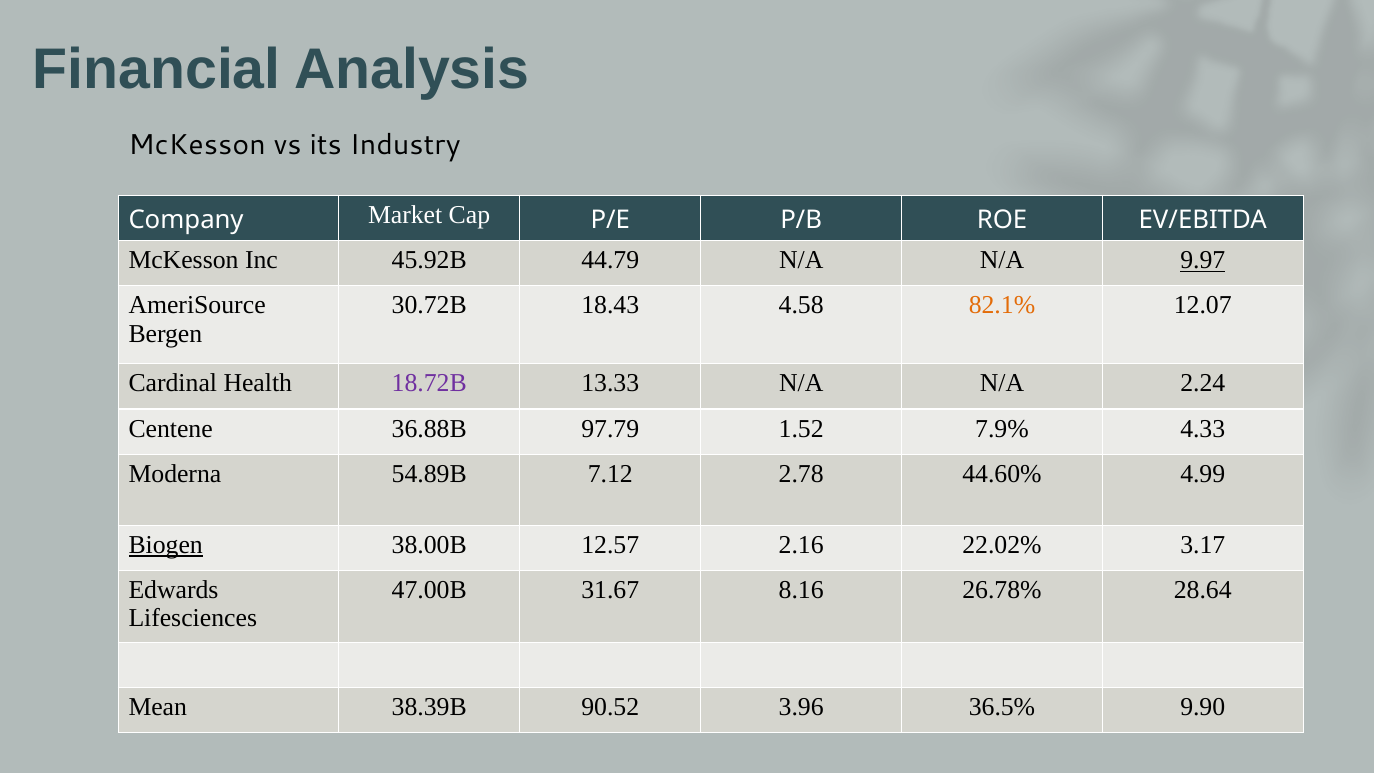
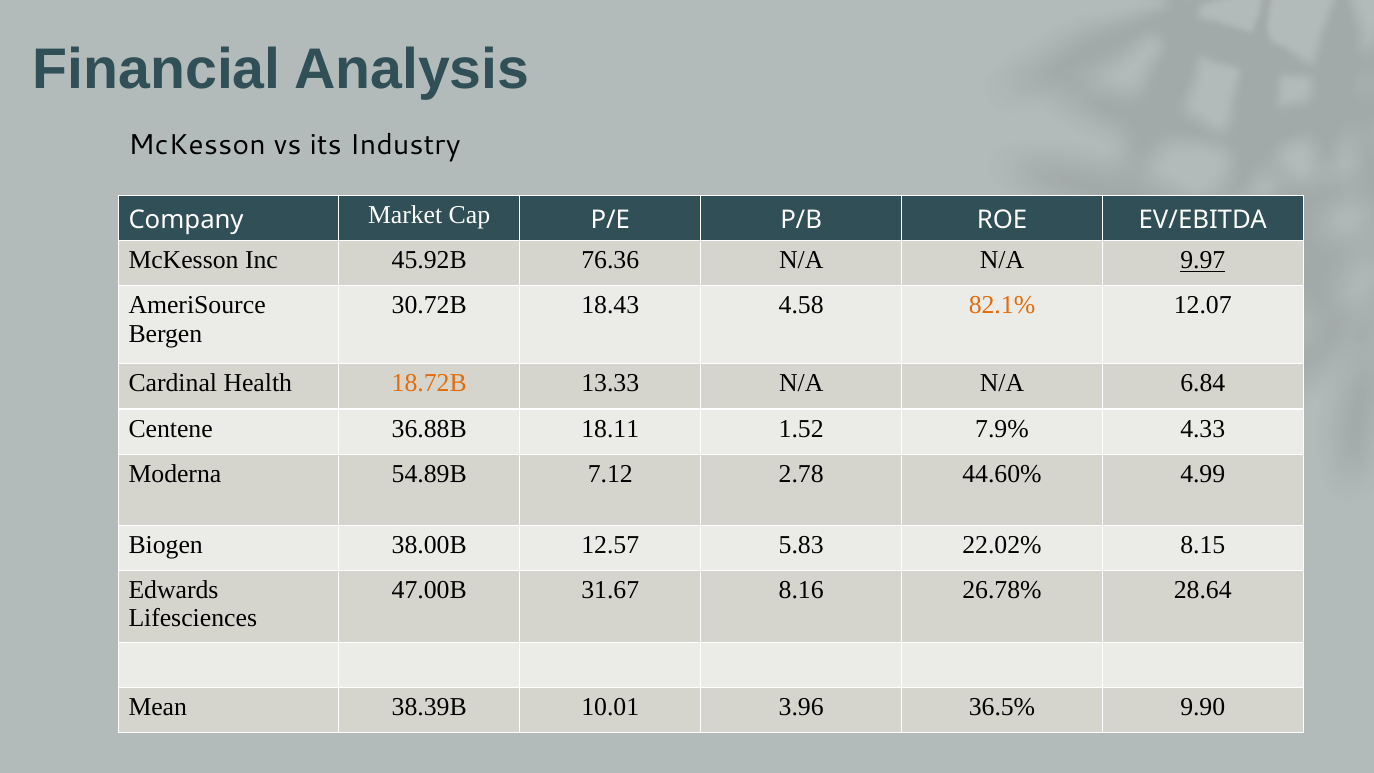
44.79: 44.79 -> 76.36
18.72B colour: purple -> orange
2.24: 2.24 -> 6.84
97.79: 97.79 -> 18.11
Biogen underline: present -> none
2.16: 2.16 -> 5.83
3.17: 3.17 -> 8.15
90.52: 90.52 -> 10.01
